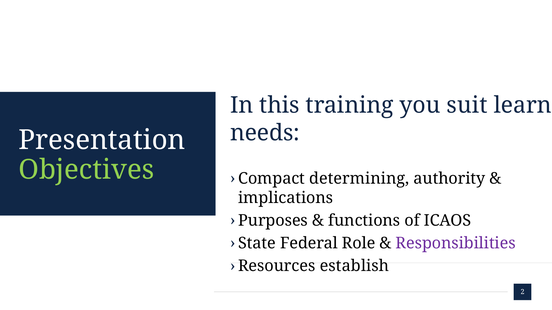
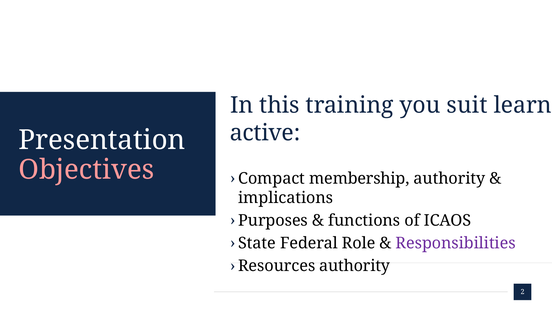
needs: needs -> active
Objectives colour: light green -> pink
determining: determining -> membership
establish at (354, 266): establish -> authority
